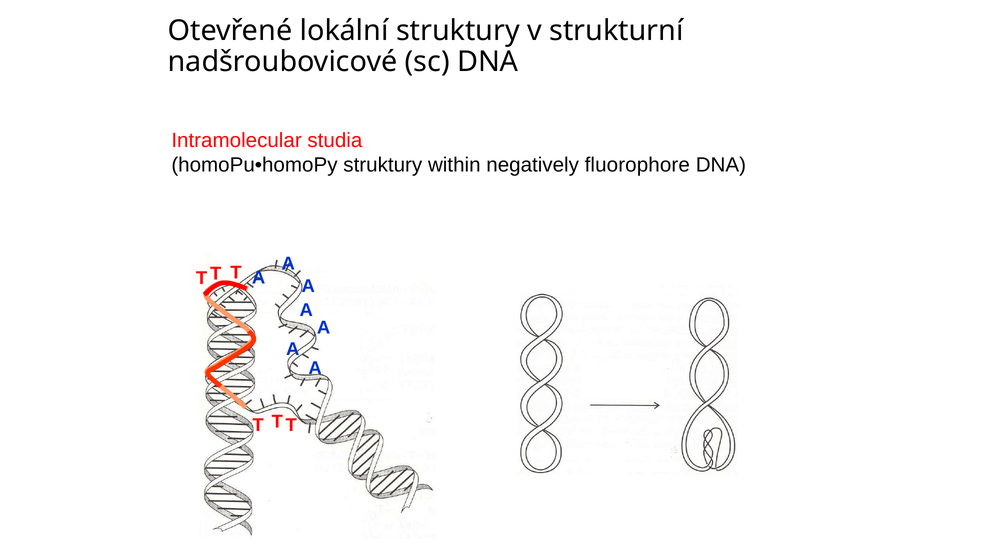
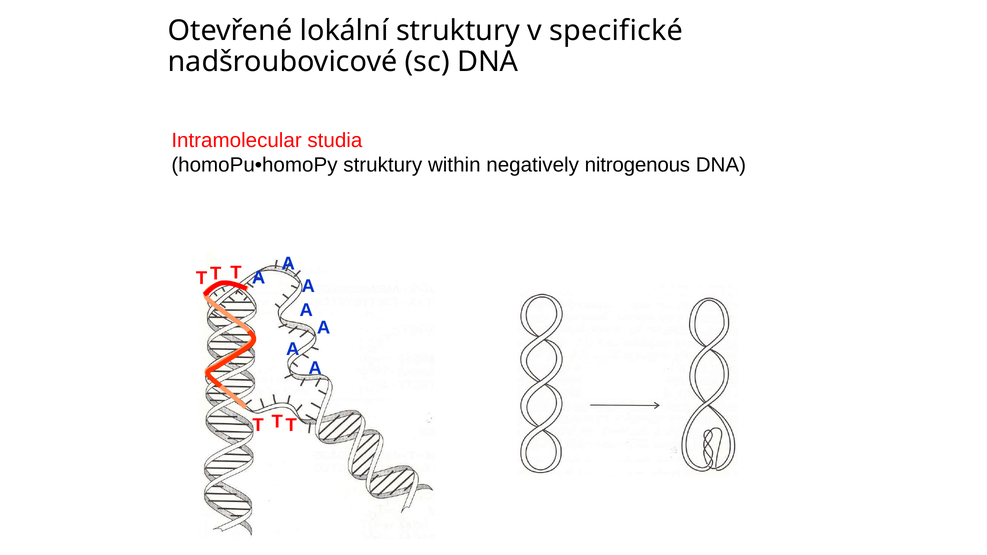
strukturní: strukturní -> specifické
fluorophore: fluorophore -> nitrogenous
